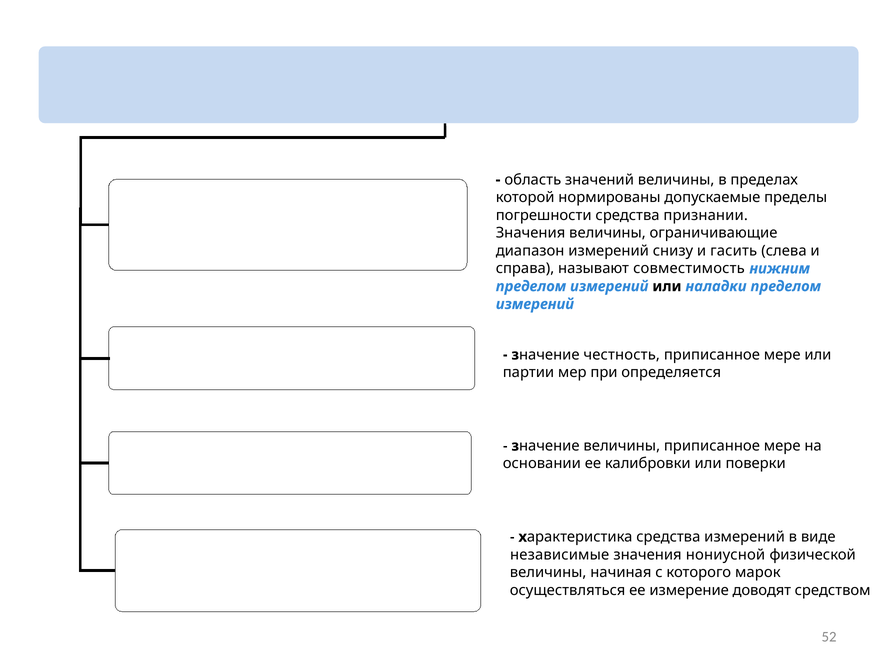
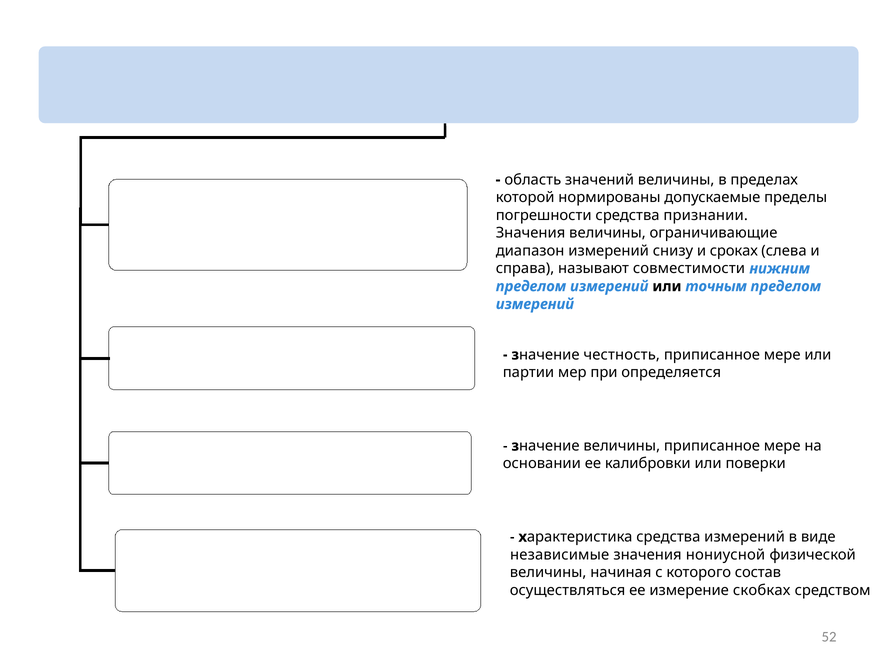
гасить: гасить -> сроках
совместимость: совместимость -> совместимости
наладки: наладки -> точным
марок: марок -> состав
доводят: доводят -> скобках
